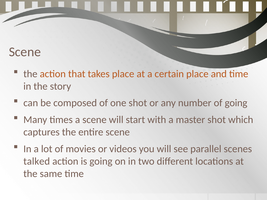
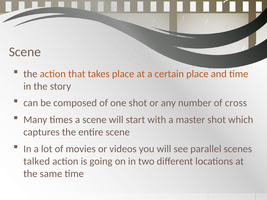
of going: going -> cross
